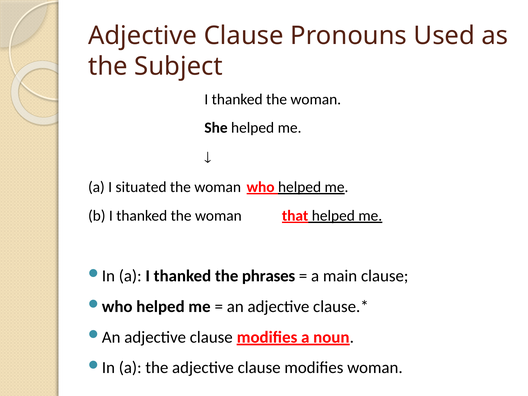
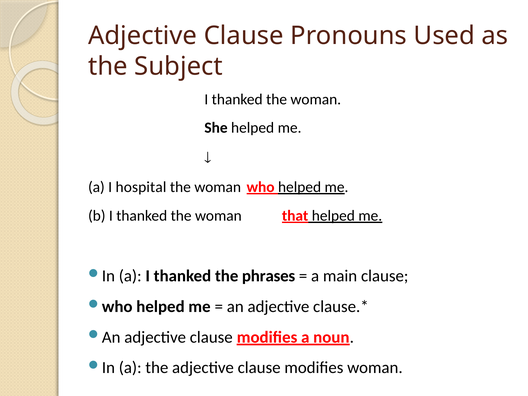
situated: situated -> hospital
